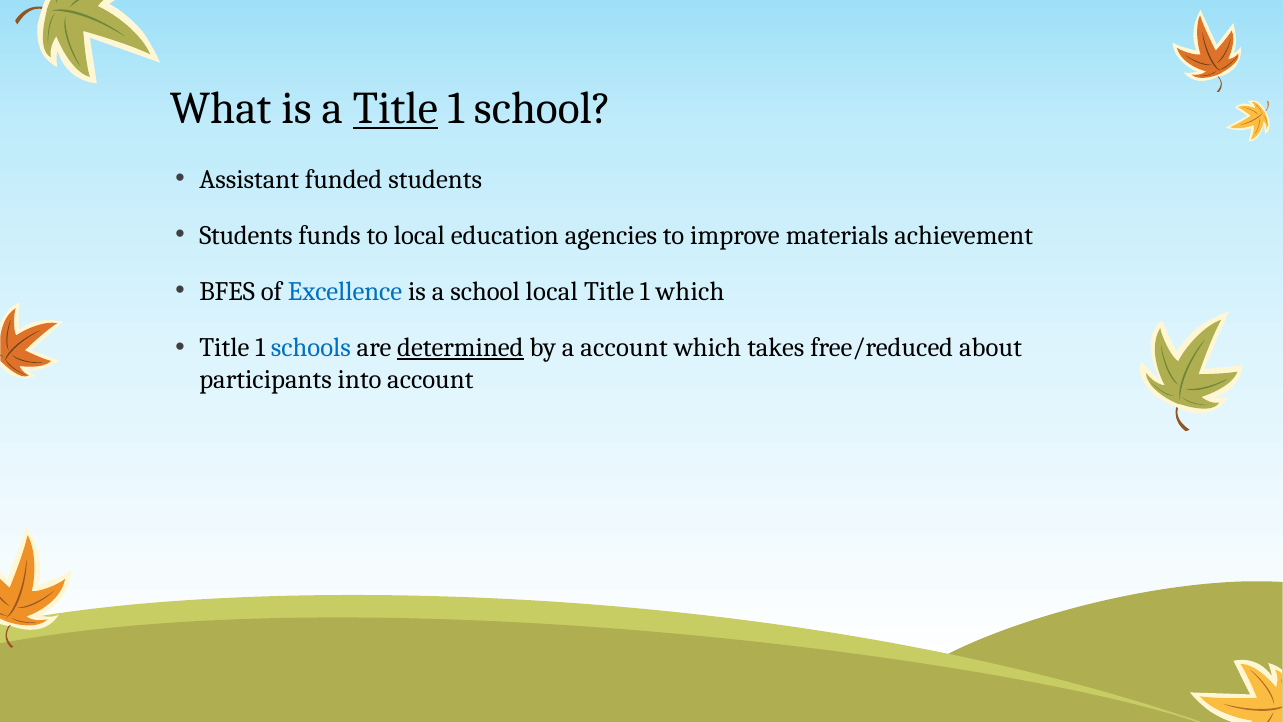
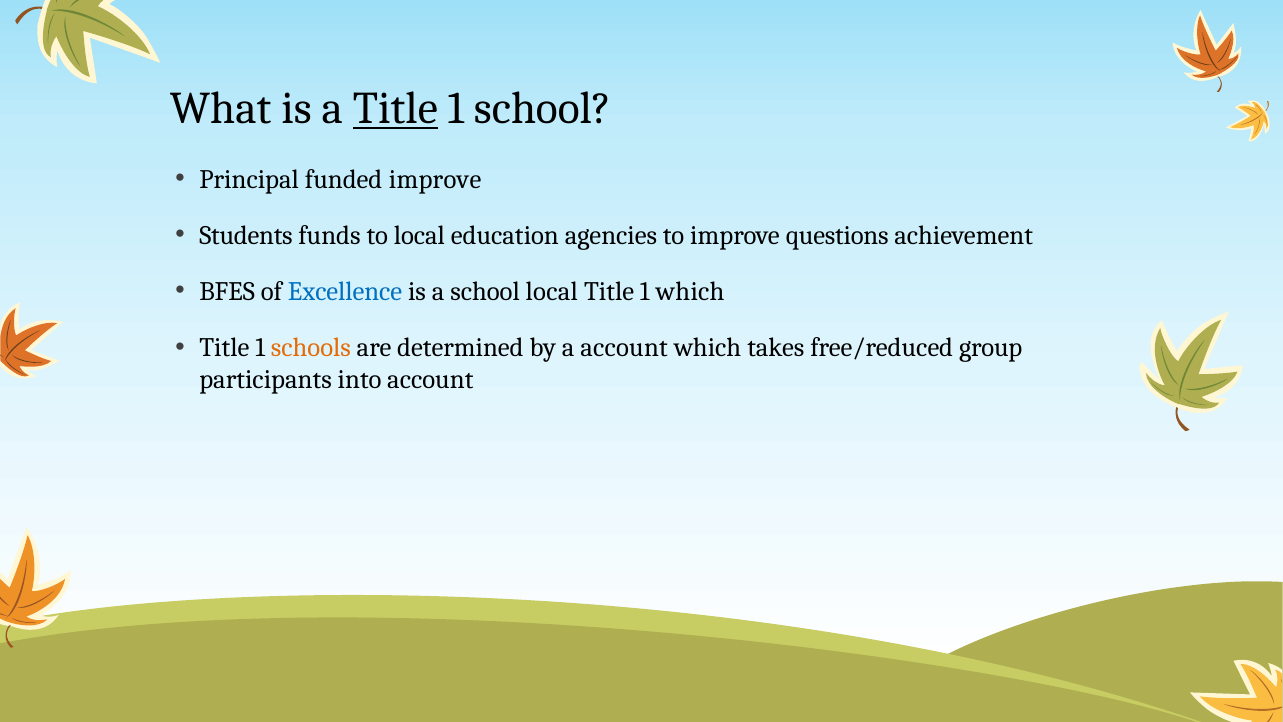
Assistant: Assistant -> Principal
funded students: students -> improve
materials: materials -> questions
schools colour: blue -> orange
determined underline: present -> none
about: about -> group
